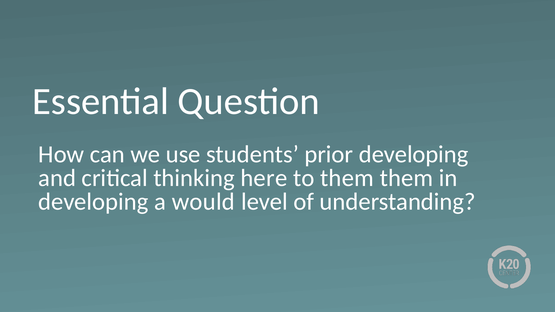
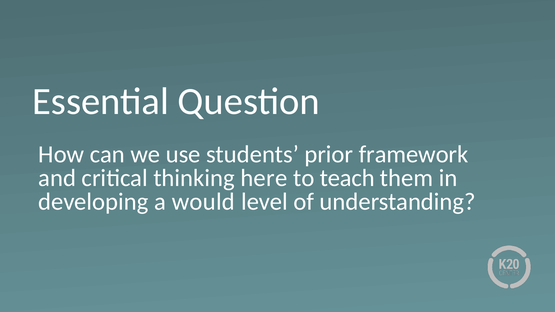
prior developing: developing -> framework
to them: them -> teach
